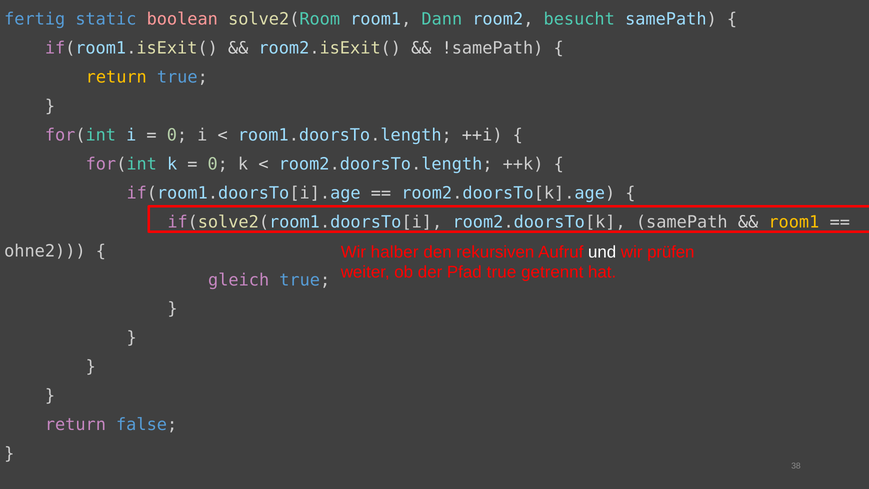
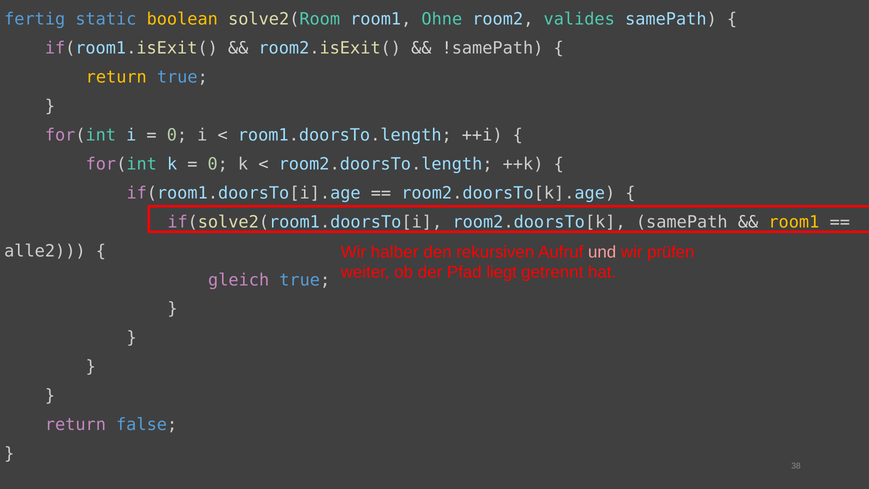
boolean colour: pink -> yellow
Dann: Dann -> Ohne
besucht: besucht -> valides
ohne2: ohne2 -> alle2
und colour: white -> pink
Pfad true: true -> liegt
